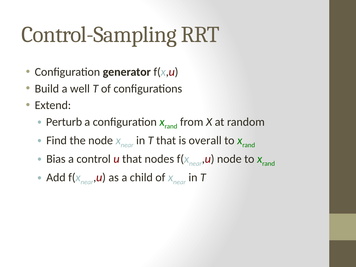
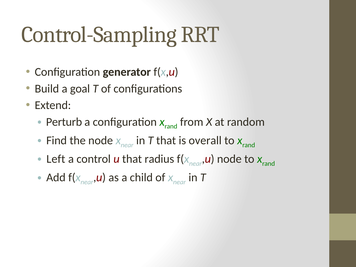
well: well -> goal
Bias: Bias -> Left
nodes: nodes -> radius
